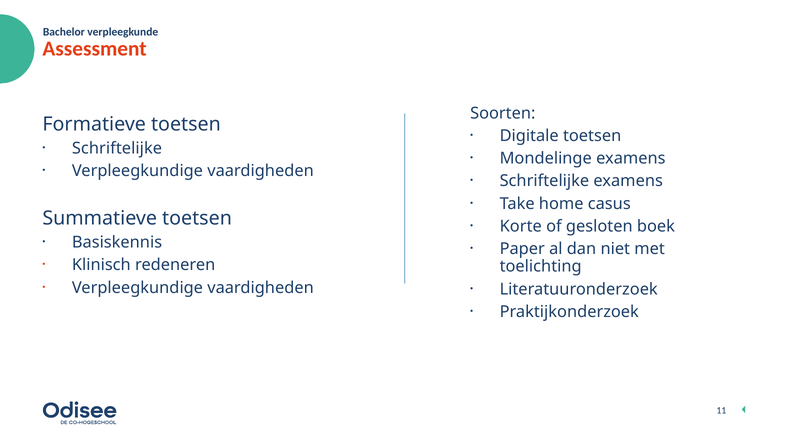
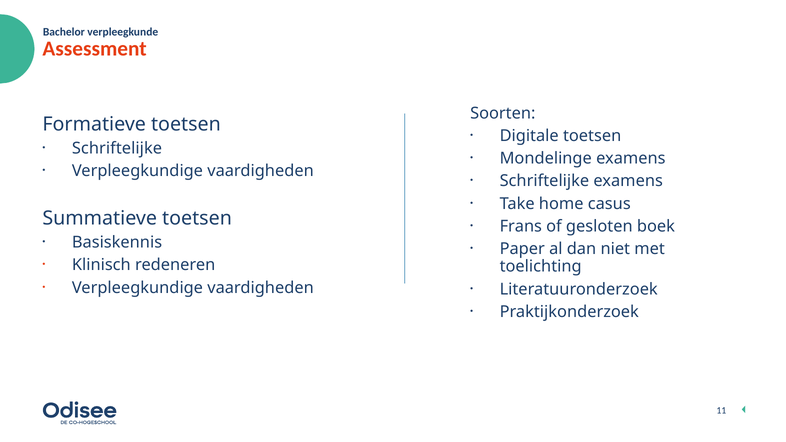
Korte: Korte -> Frans
